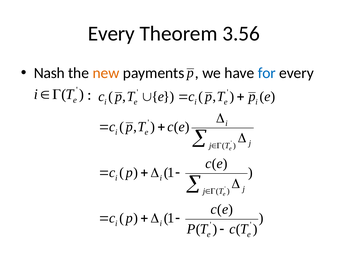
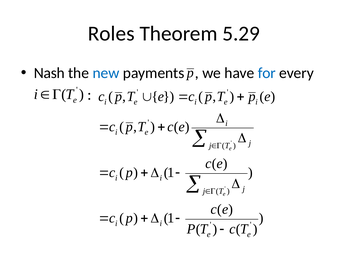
Every at (111, 34): Every -> Roles
3.56: 3.56 -> 5.29
new colour: orange -> blue
